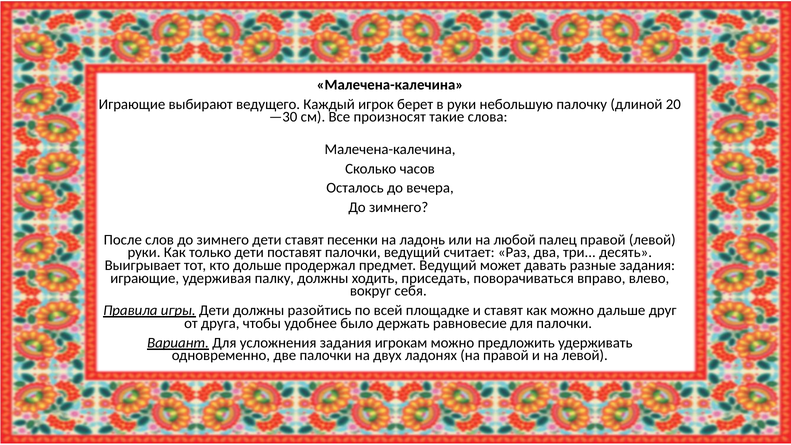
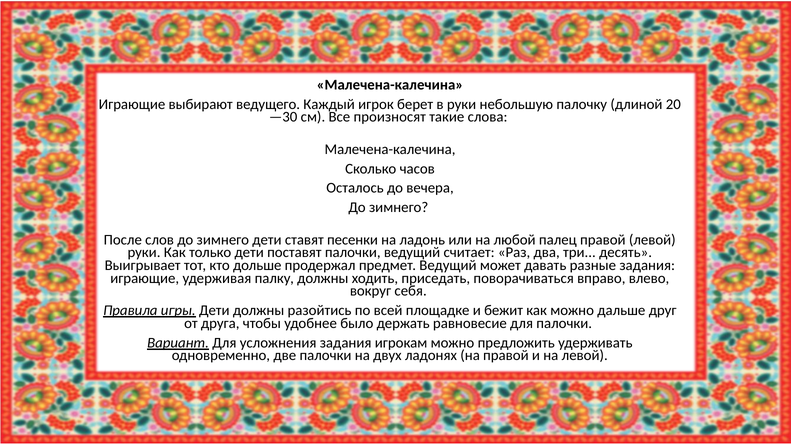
и ставят: ставят -> бежит
